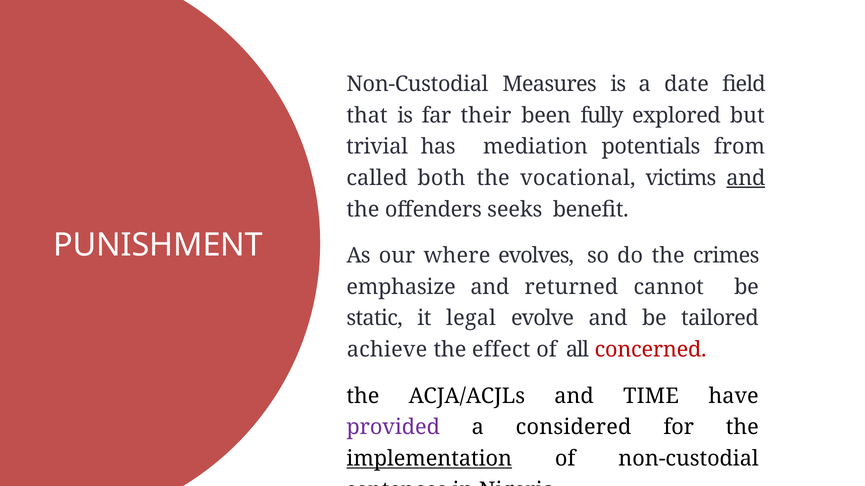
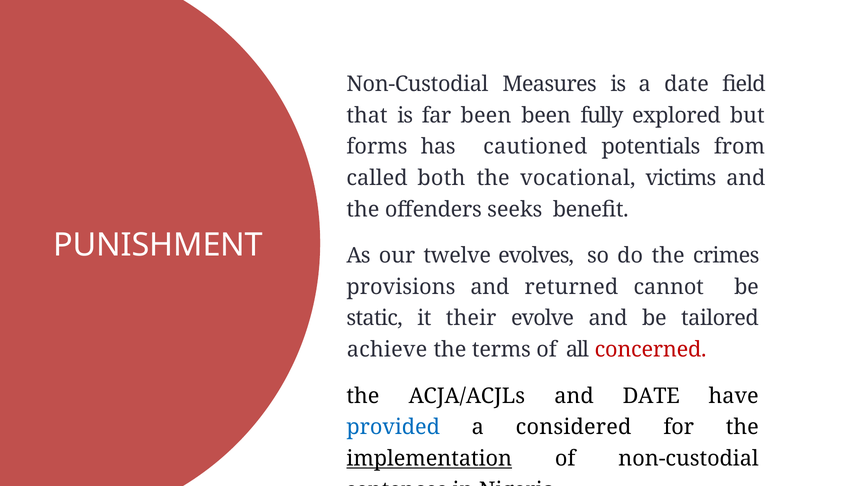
far their: their -> been
trivial: trivial -> forms
mediation: mediation -> cautioned
and at (746, 178) underline: present -> none
where: where -> twelve
emphasize: emphasize -> provisions
legal: legal -> their
effect: effect -> terms
and TIME: TIME -> DATE
provided colour: purple -> blue
